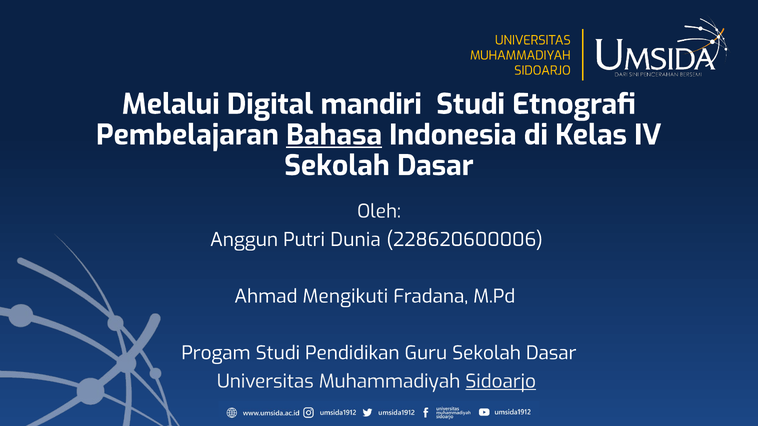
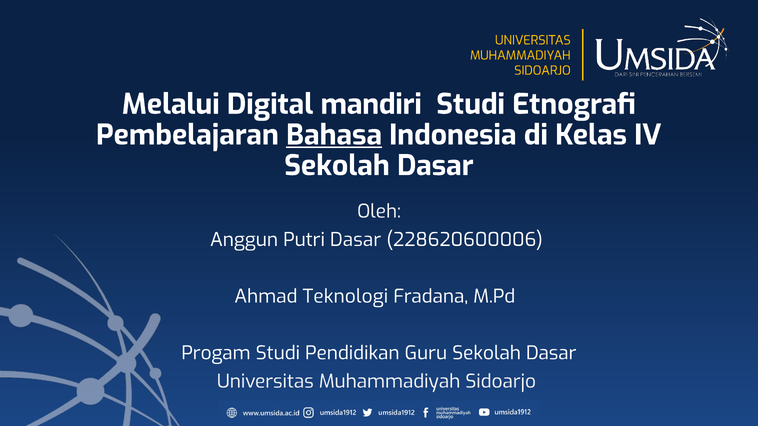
Putri Dunia: Dunia -> Dasar
Mengikuti: Mengikuti -> Teknologi
Sidoarjo at (501, 382) underline: present -> none
